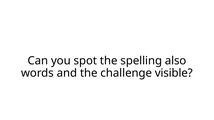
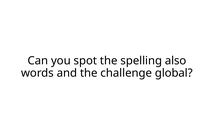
visible: visible -> global
